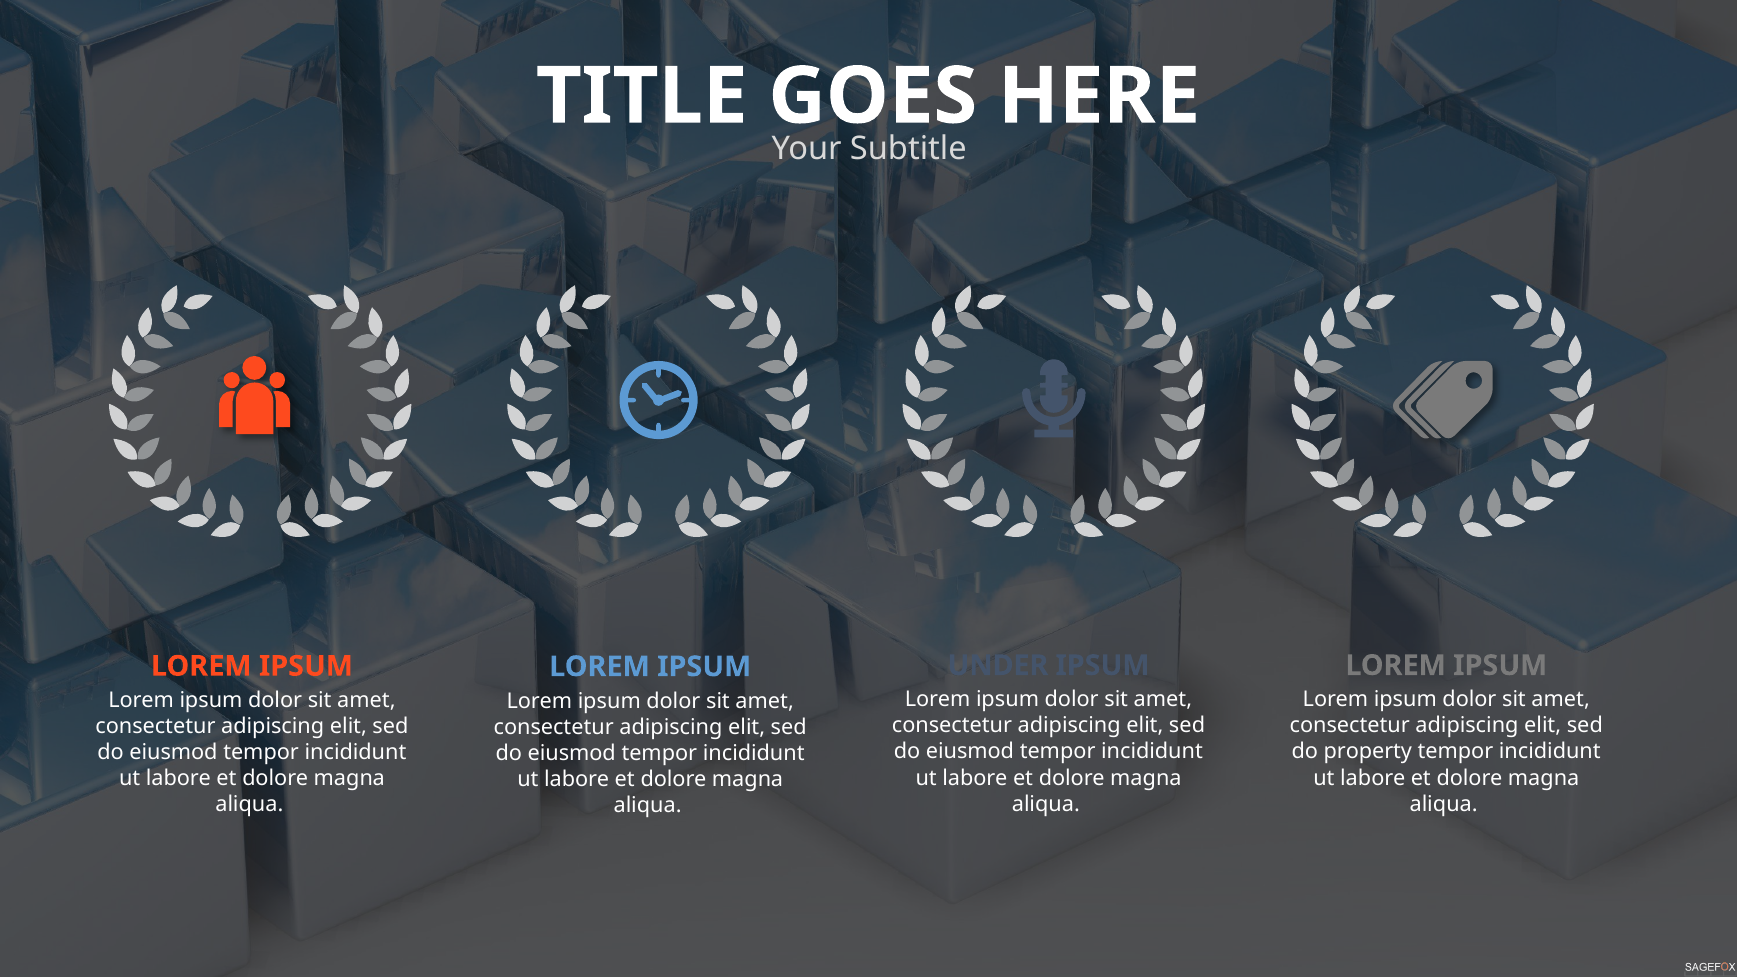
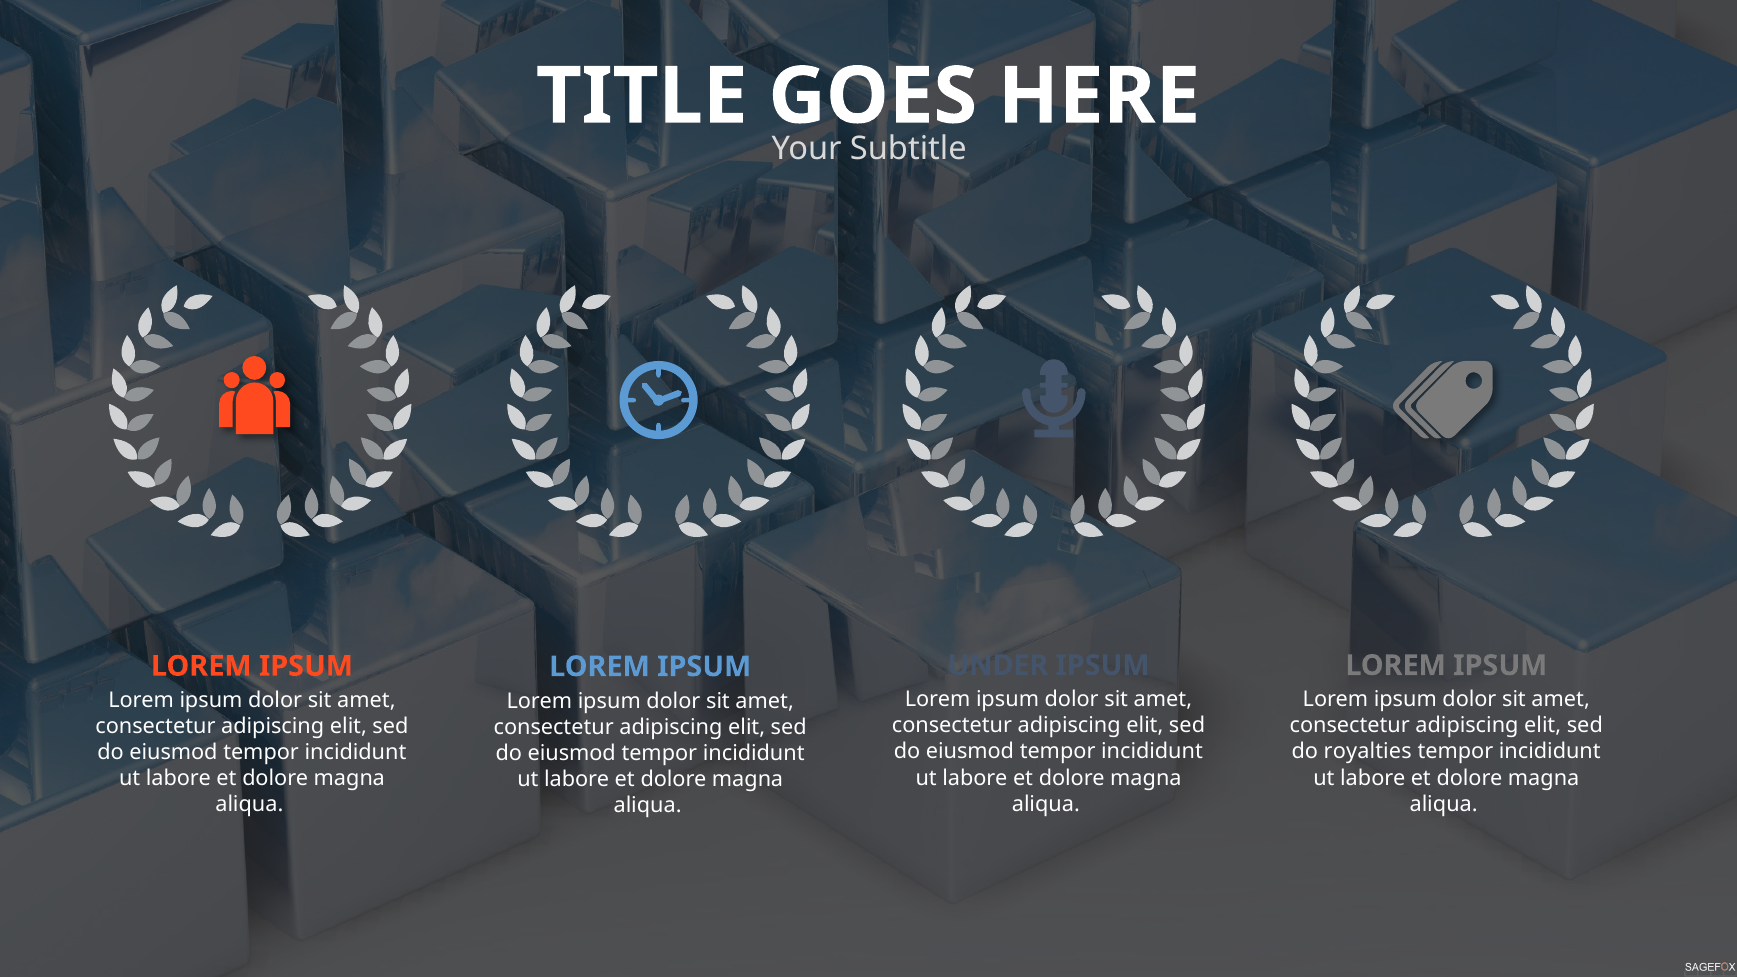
property: property -> royalties
